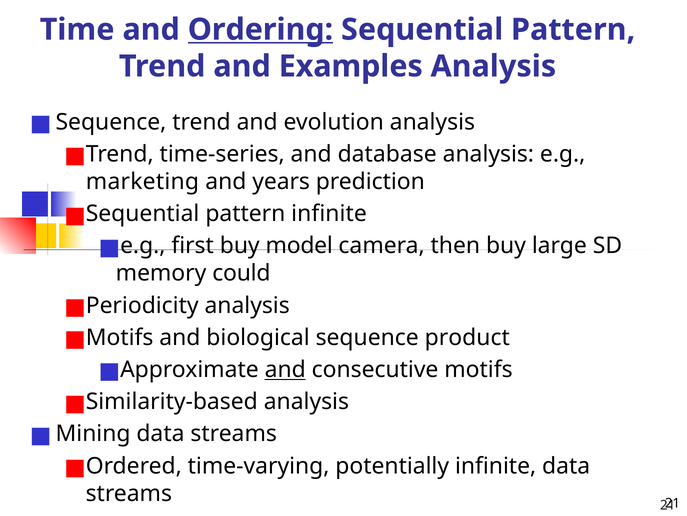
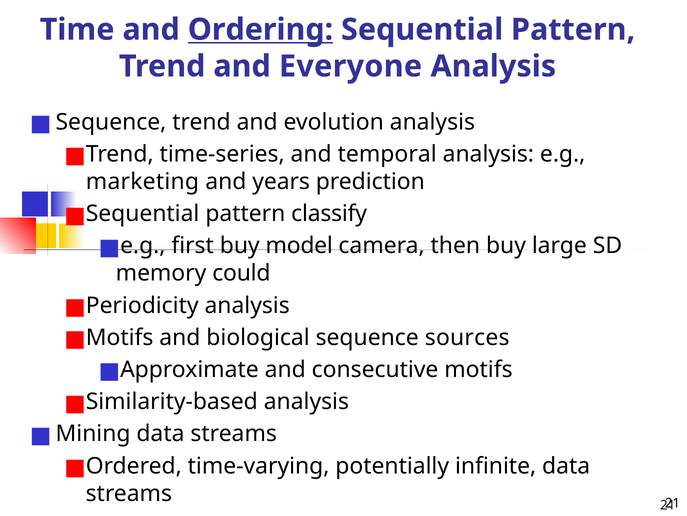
Examples: Examples -> Everyone
database: database -> temporal
pattern infinite: infinite -> classify
product: product -> sources
and at (285, 369) underline: present -> none
